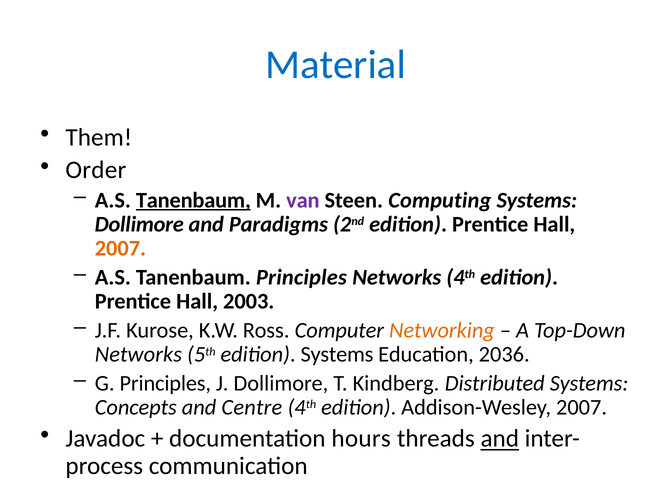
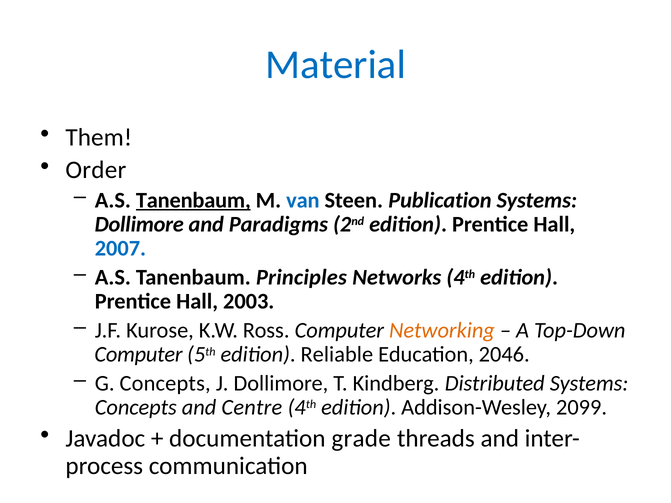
van colour: purple -> blue
Computing: Computing -> Publication
2007 at (120, 249) colour: orange -> blue
Networks at (138, 355): Networks -> Computer
edition Systems: Systems -> Reliable
2036: 2036 -> 2046
G Principles: Principles -> Concepts
Addison-Wesley 2007: 2007 -> 2099
hours: hours -> grade
and at (500, 439) underline: present -> none
